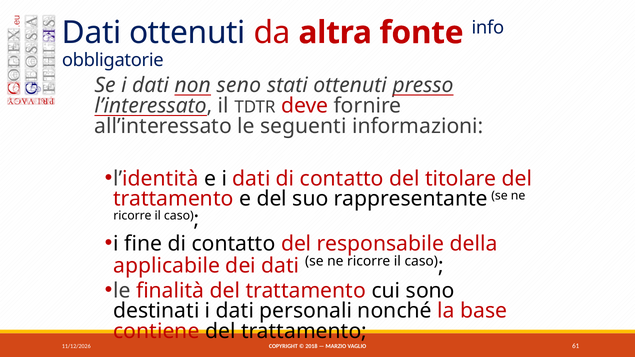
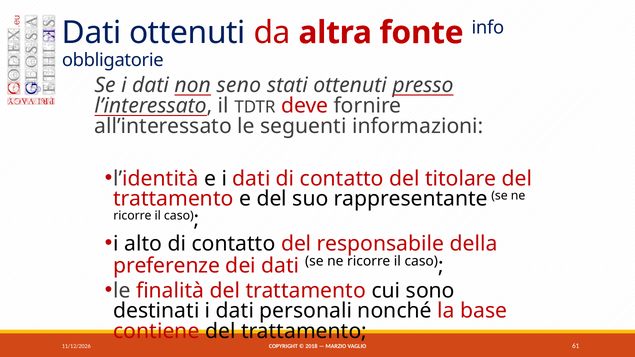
fine: fine -> alto
applicabile: applicabile -> preferenze
